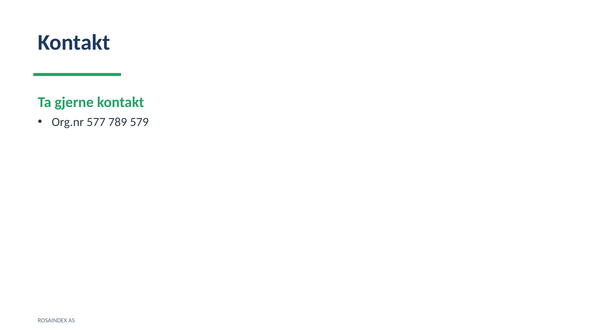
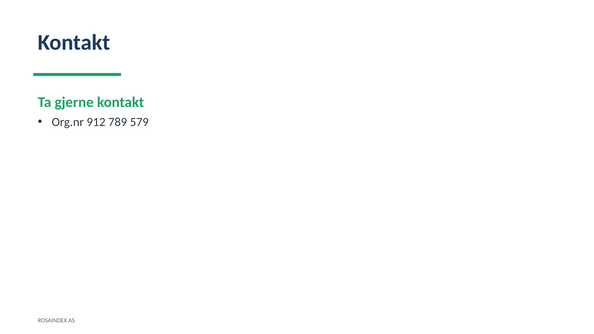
577: 577 -> 912
